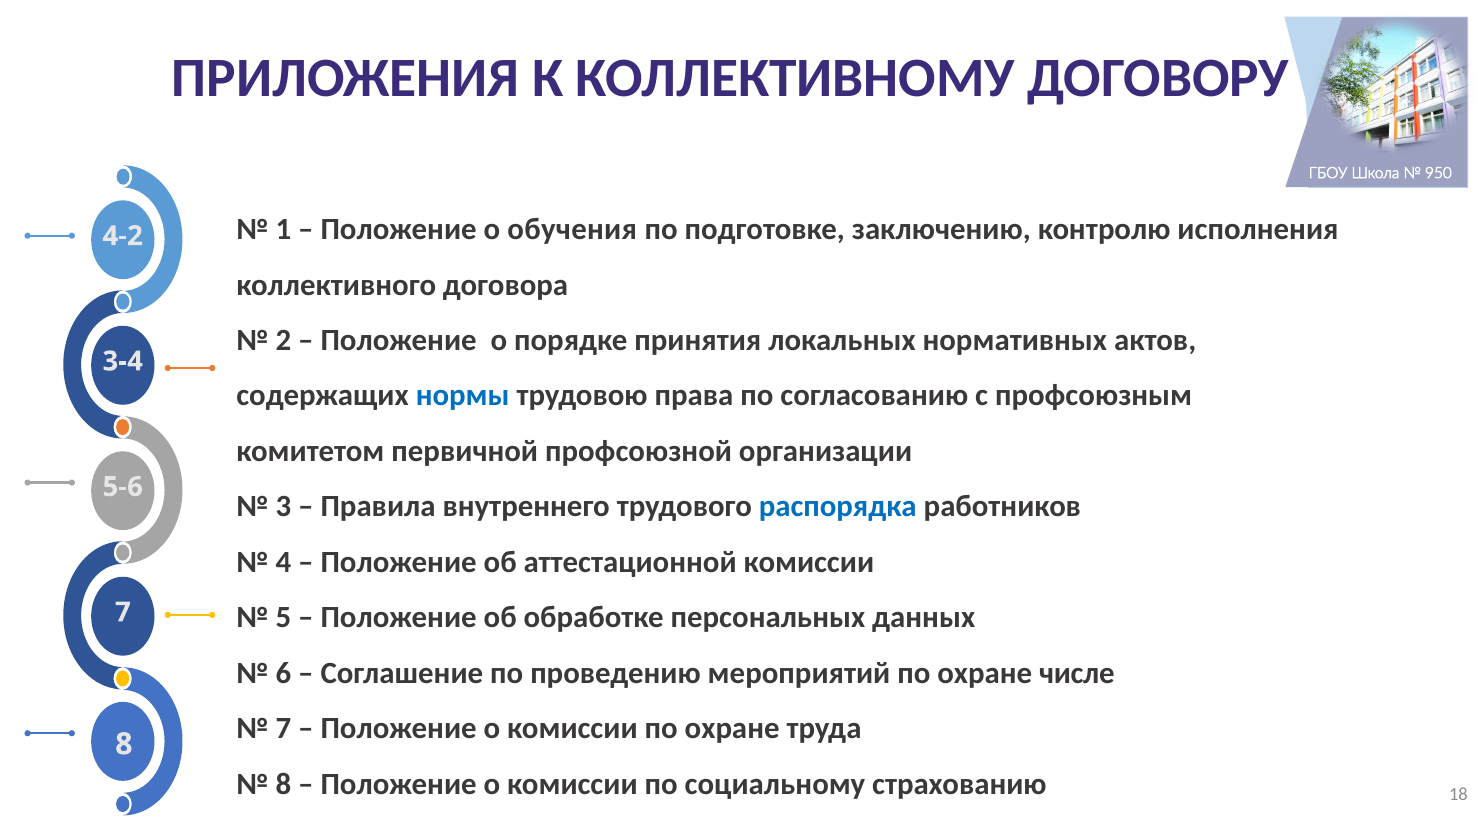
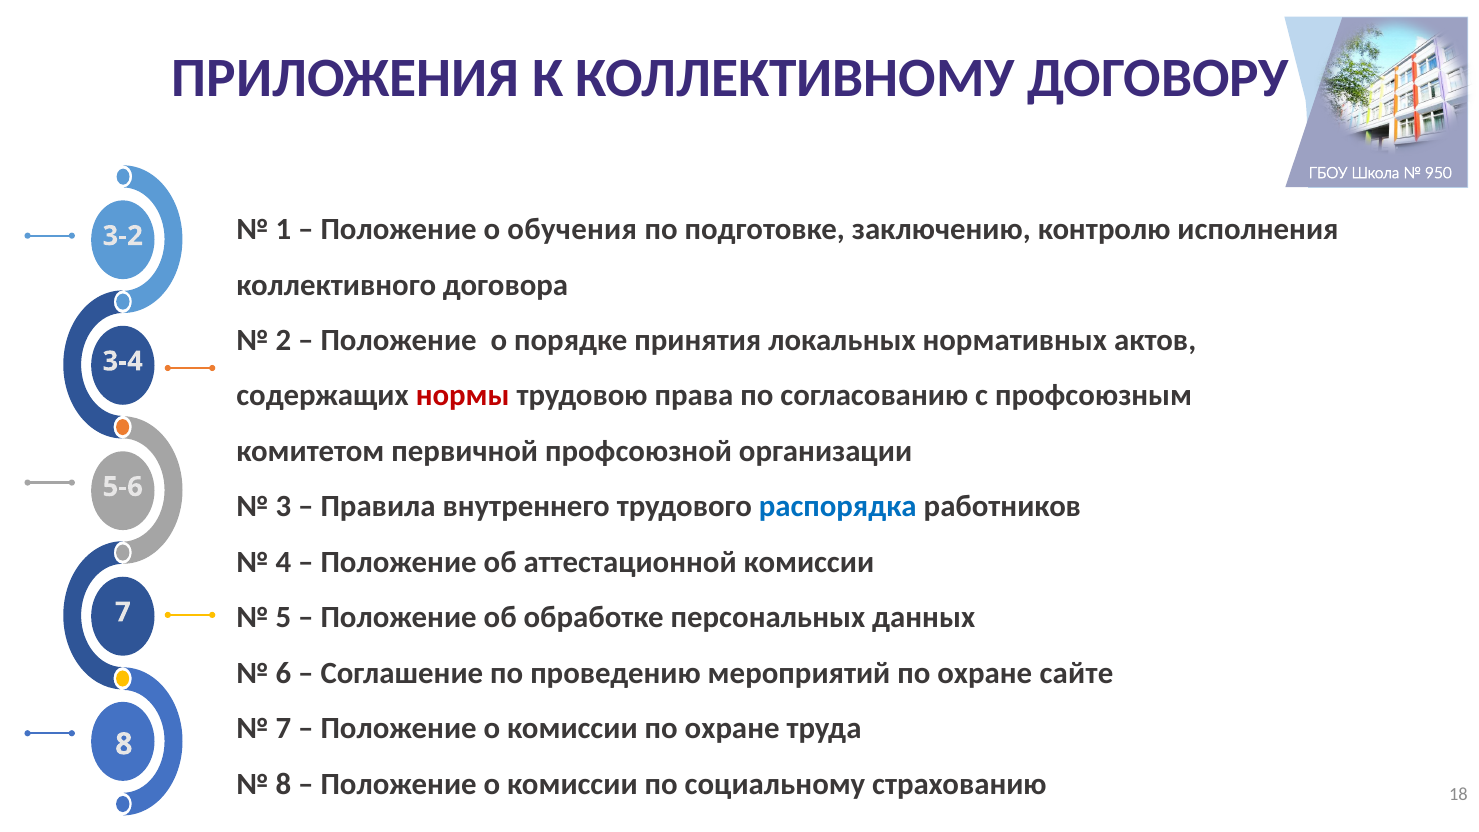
4-2: 4-2 -> 3-2
нормы colour: blue -> red
числе: числе -> сайте
